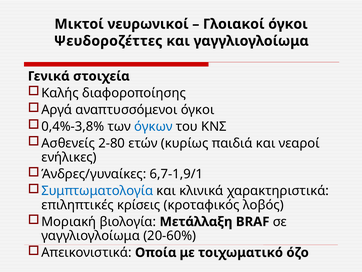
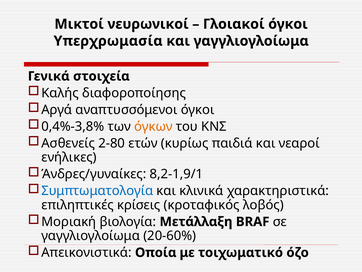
Ψευδοροζέττες: Ψευδοροζέττες -> Υπερχρωμασία
όγκων colour: blue -> orange
6,7-1,9/1: 6,7-1,9/1 -> 8,2-1,9/1
